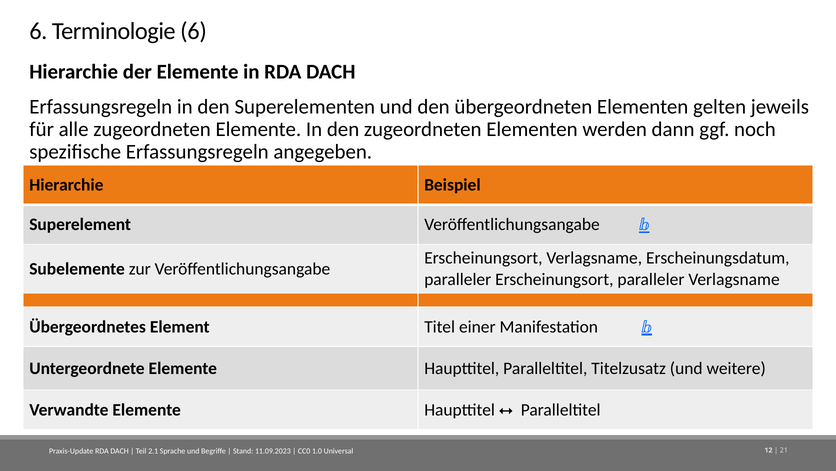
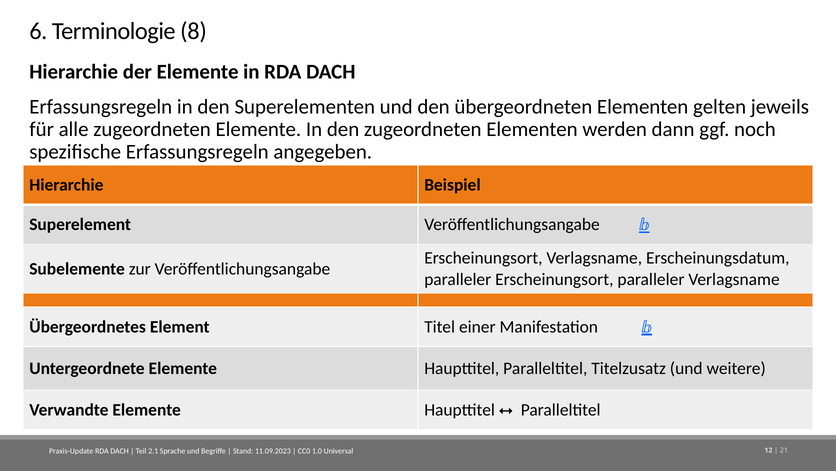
Terminologie 6: 6 -> 8
